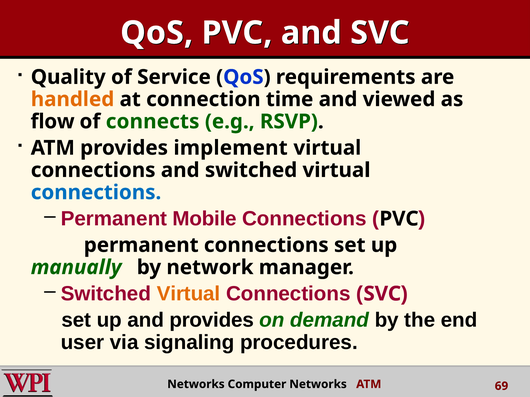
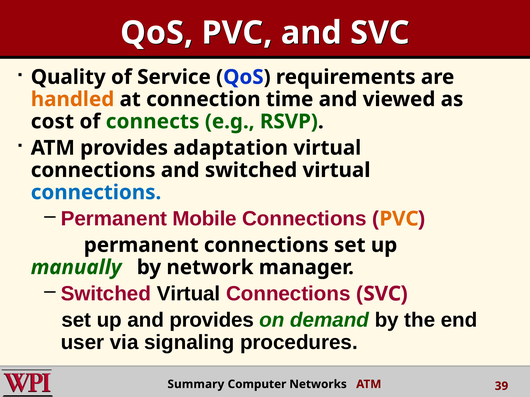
flow: flow -> cost
implement: implement -> adaptation
PVC at (399, 219) colour: black -> orange
Virtual at (189, 294) colour: orange -> black
Networks at (196, 385): Networks -> Summary
69: 69 -> 39
